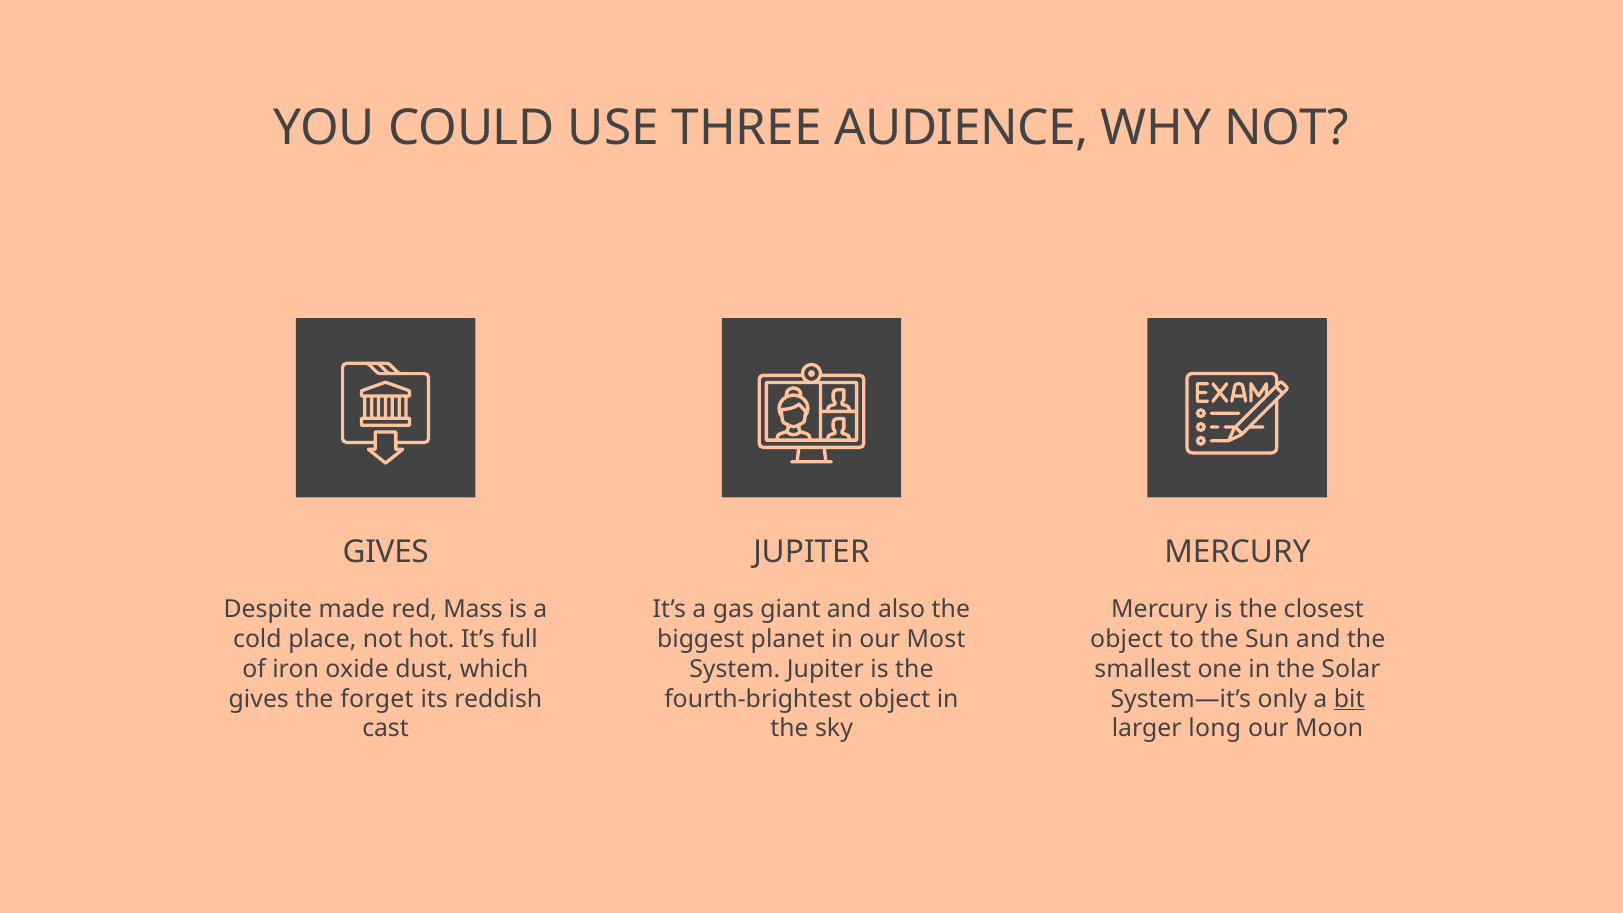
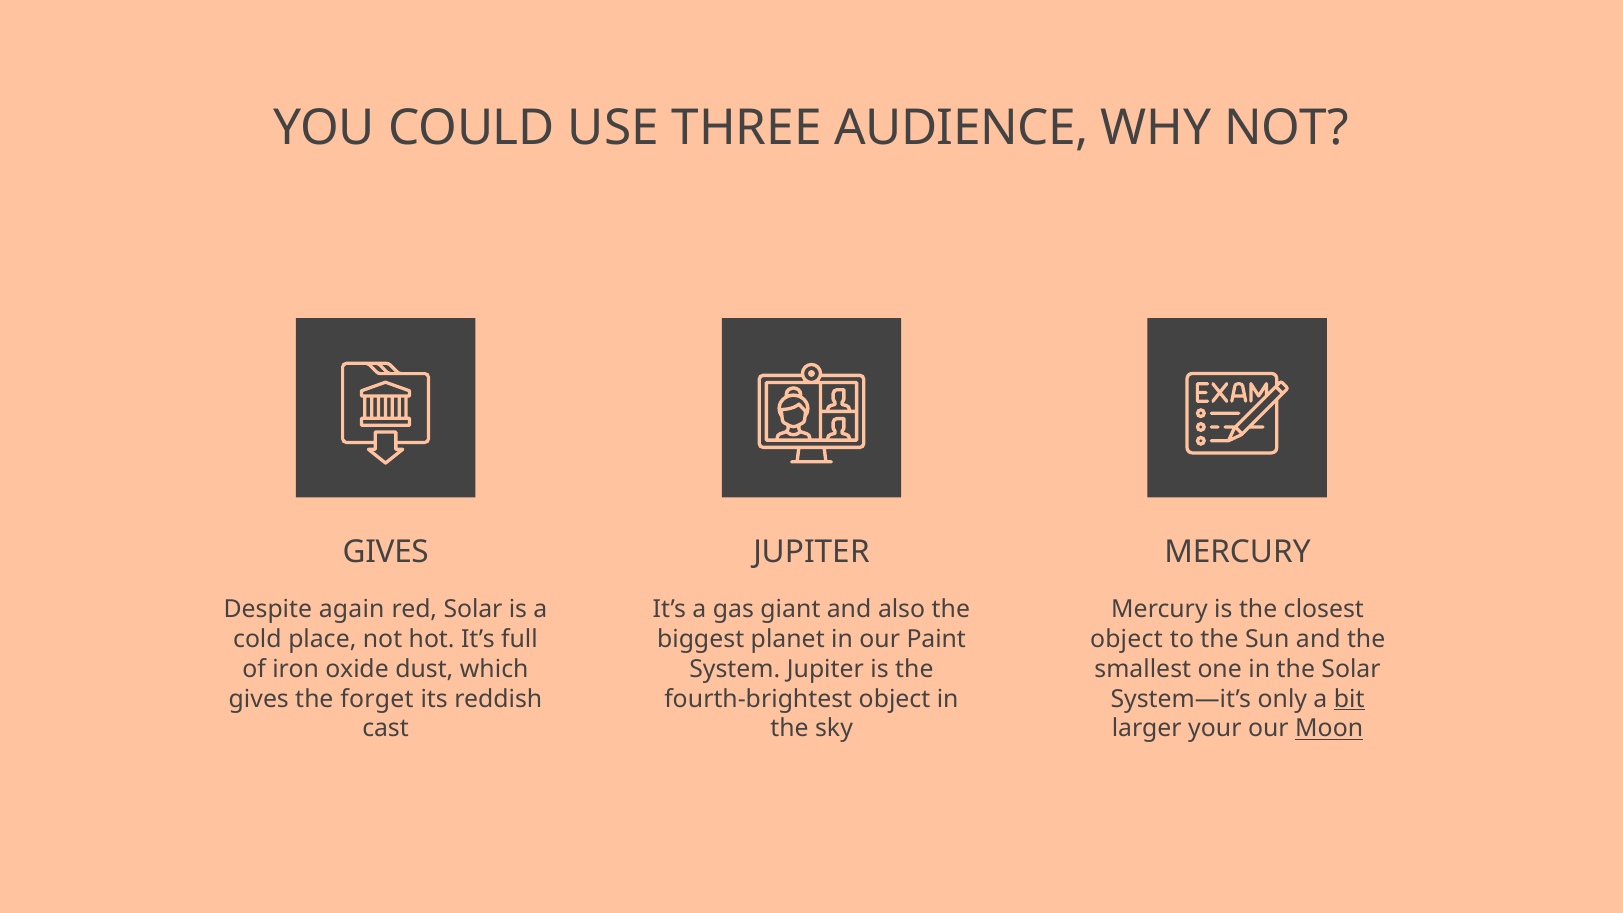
made: made -> again
red Mass: Mass -> Solar
Most: Most -> Paint
long: long -> your
Moon underline: none -> present
